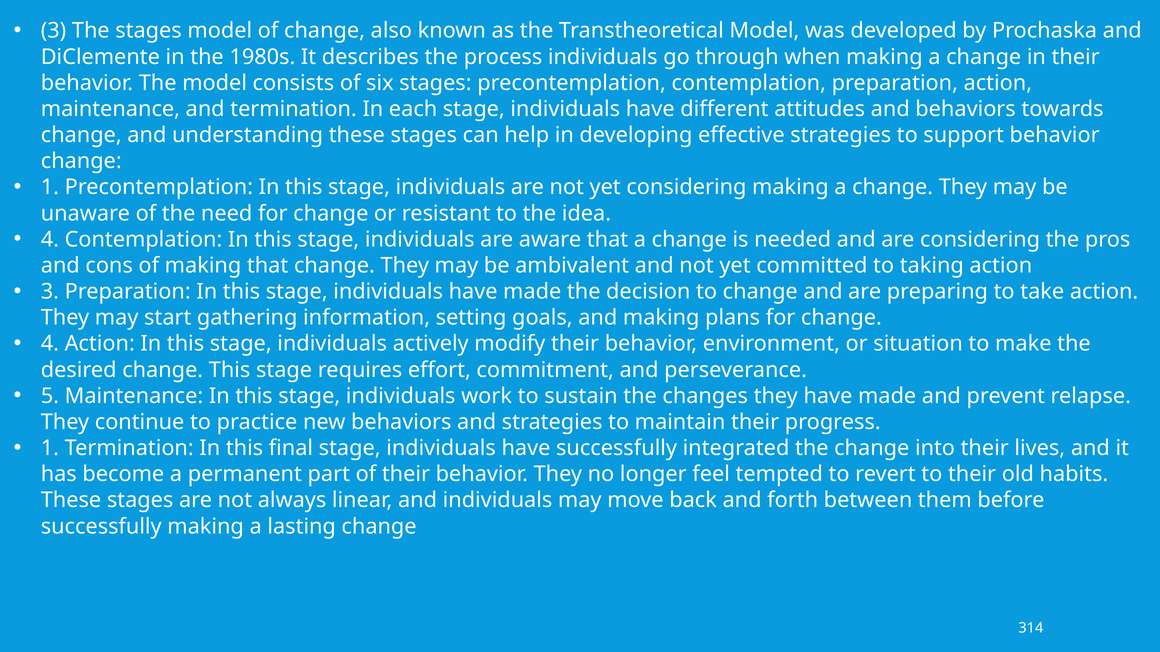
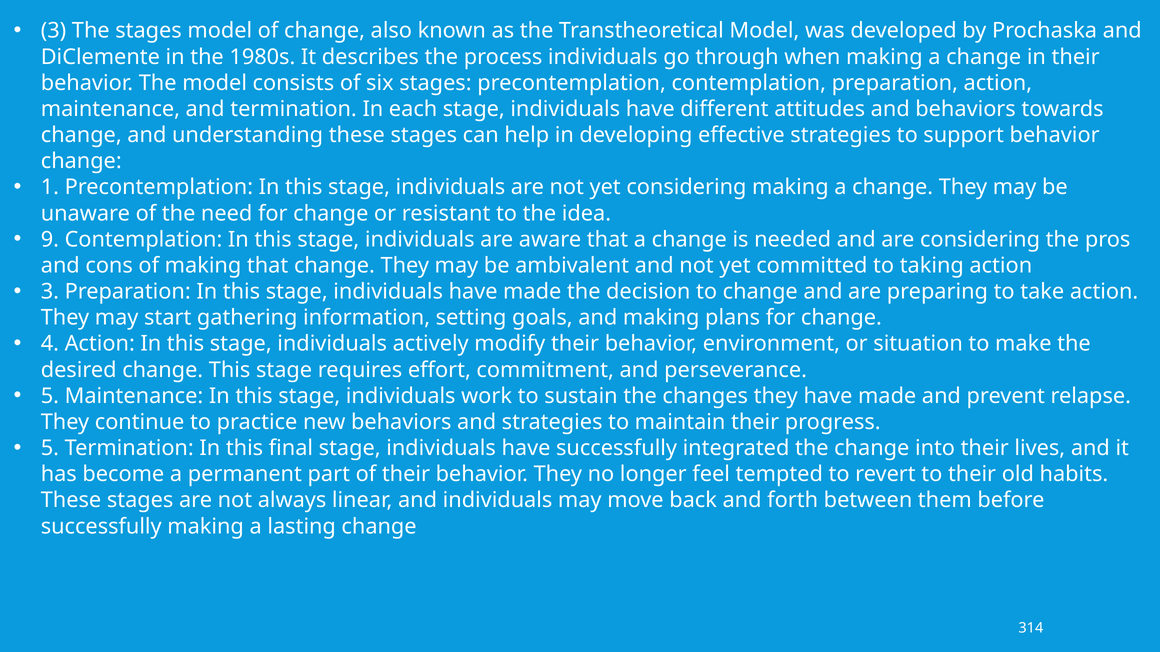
4 at (50, 240): 4 -> 9
1 at (50, 448): 1 -> 5
